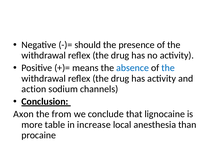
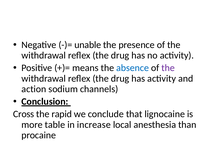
should: should -> unable
the at (168, 68) colour: blue -> purple
Axon: Axon -> Cross
from: from -> rapid
